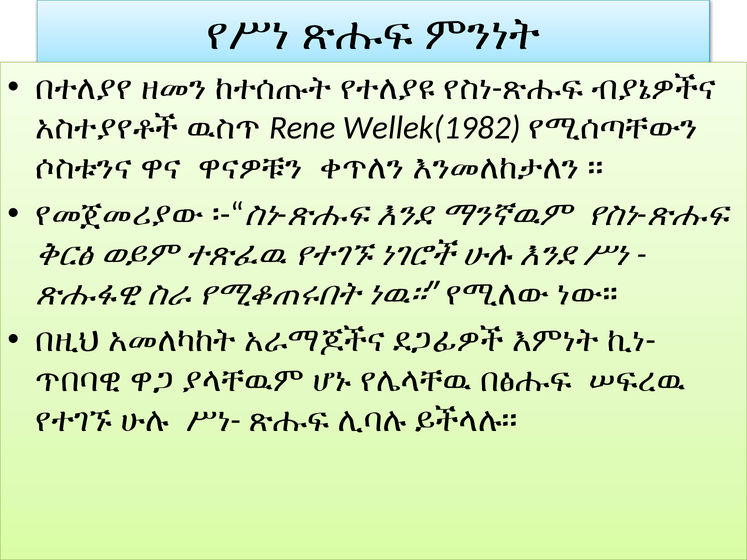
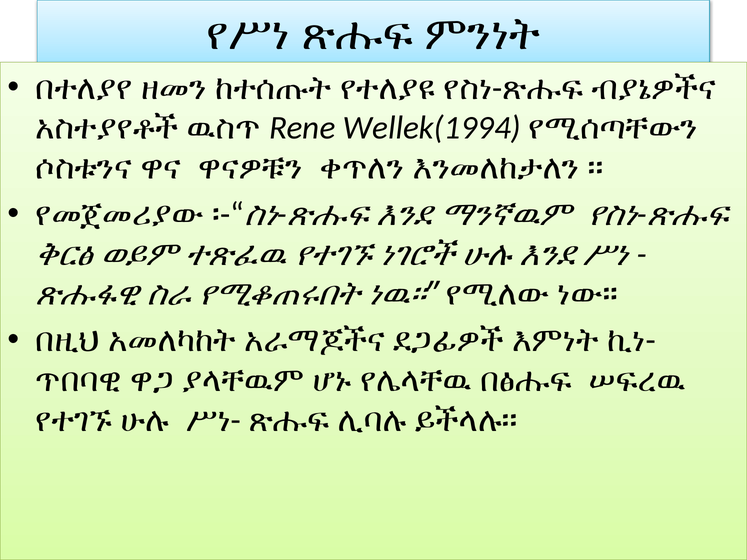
Wellek(1982: Wellek(1982 -> Wellek(1994
